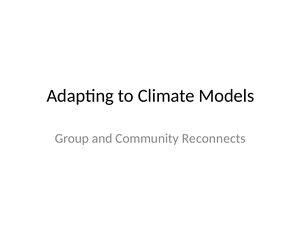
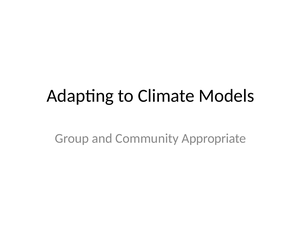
Reconnects: Reconnects -> Appropriate
